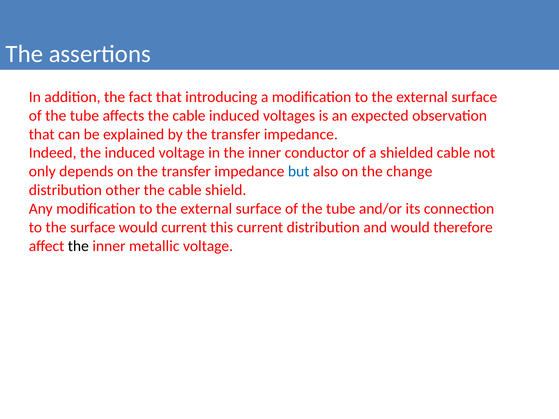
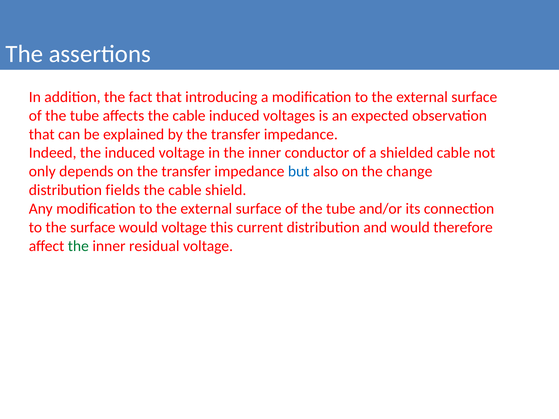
other: other -> fields
would current: current -> voltage
the at (78, 246) colour: black -> green
metallic: metallic -> residual
